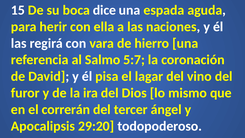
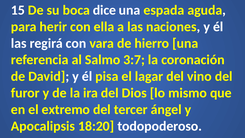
5:7: 5:7 -> 3:7
correrán: correrán -> extremo
29:20: 29:20 -> 18:20
